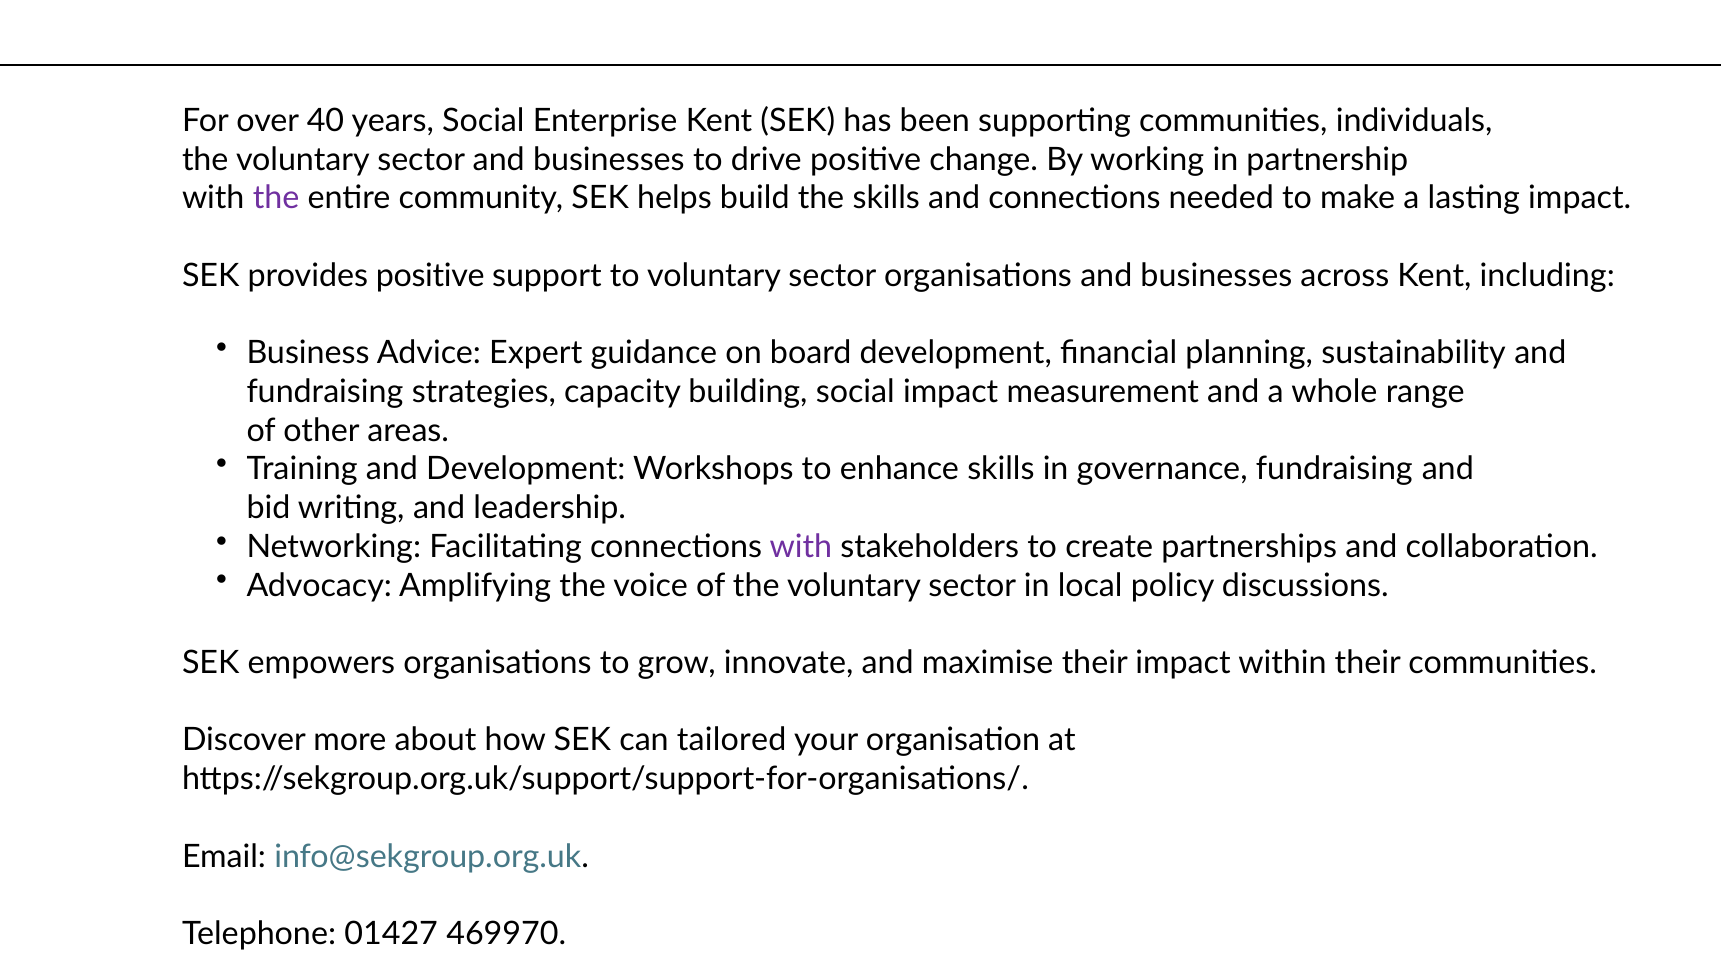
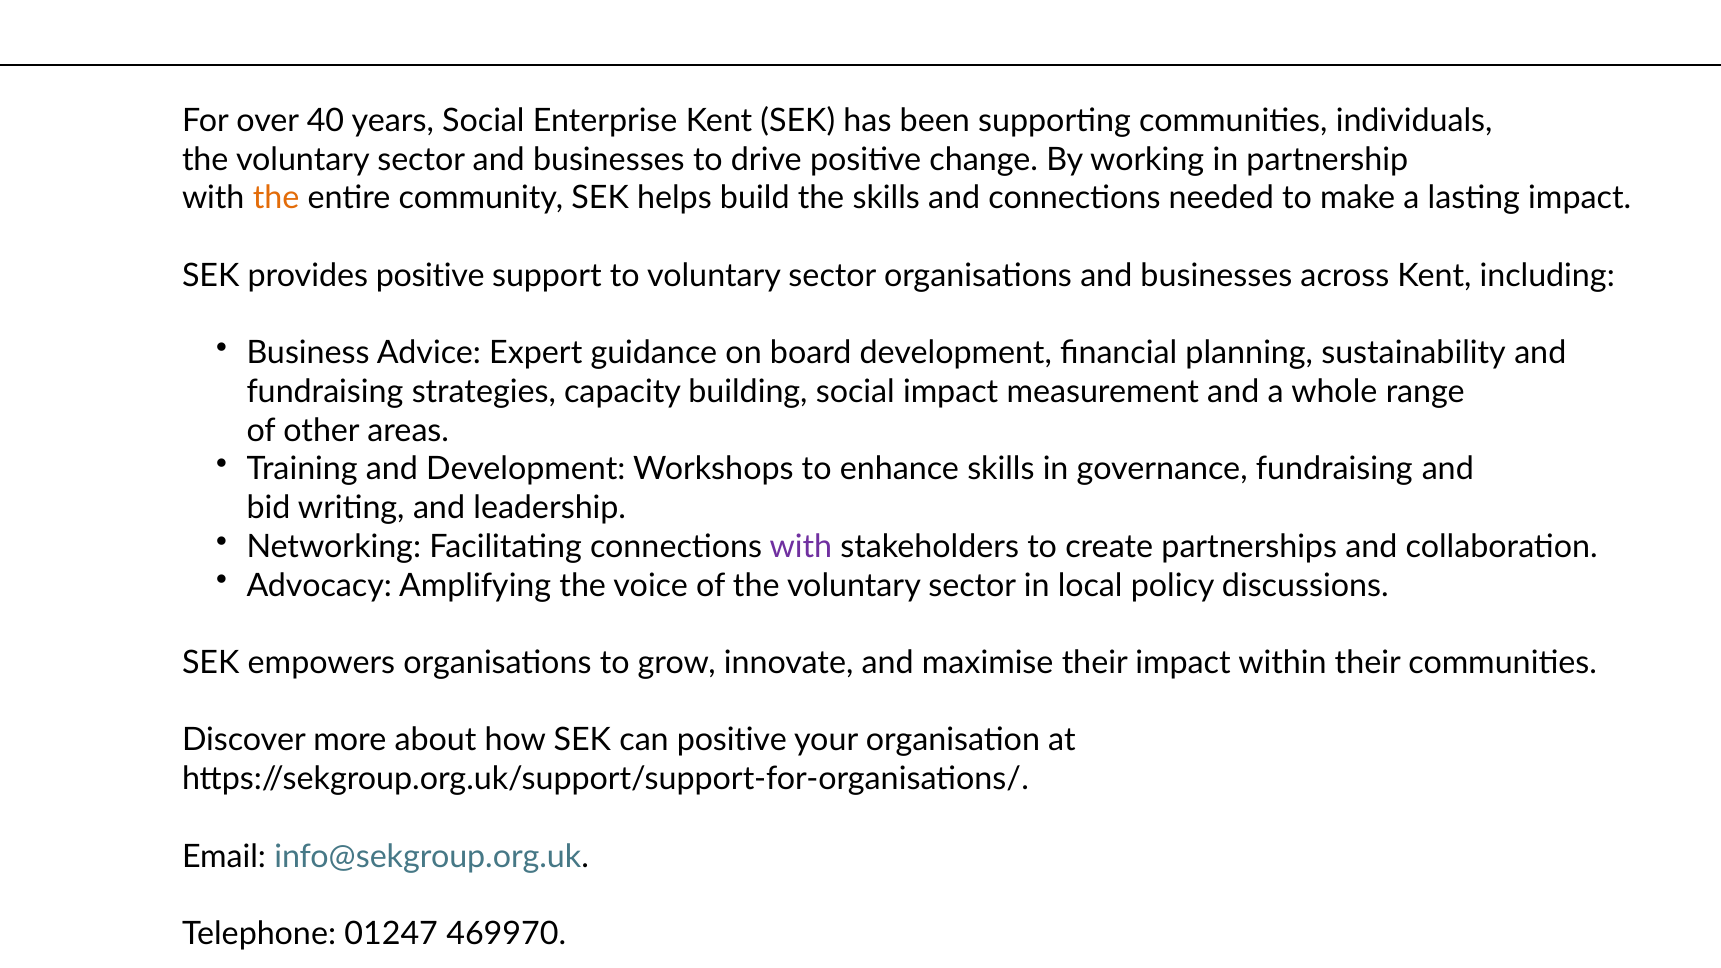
the at (276, 198) colour: purple -> orange
can tailored: tailored -> positive
01427: 01427 -> 01247
